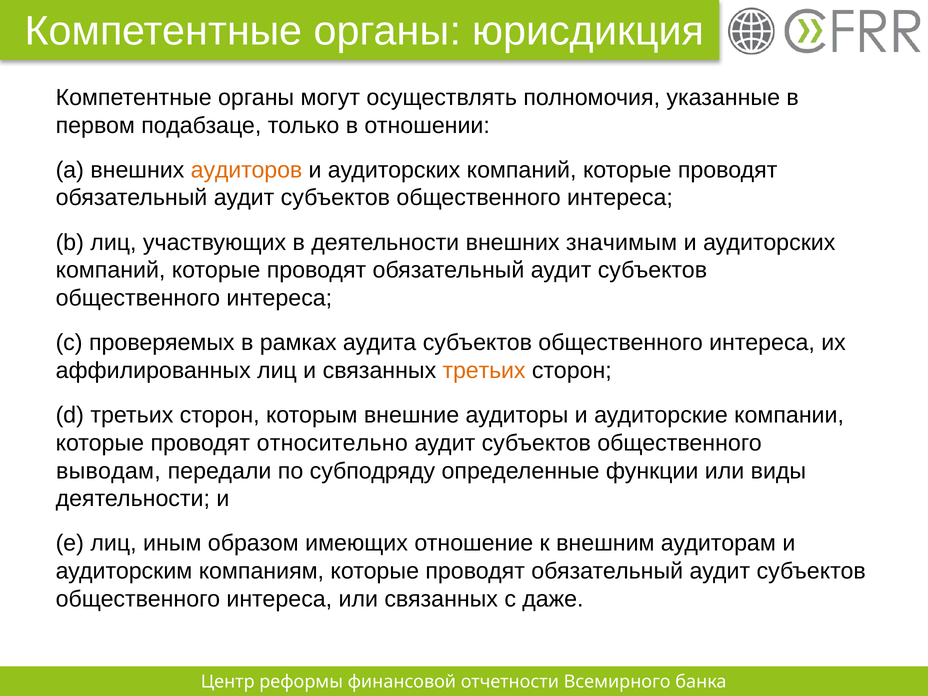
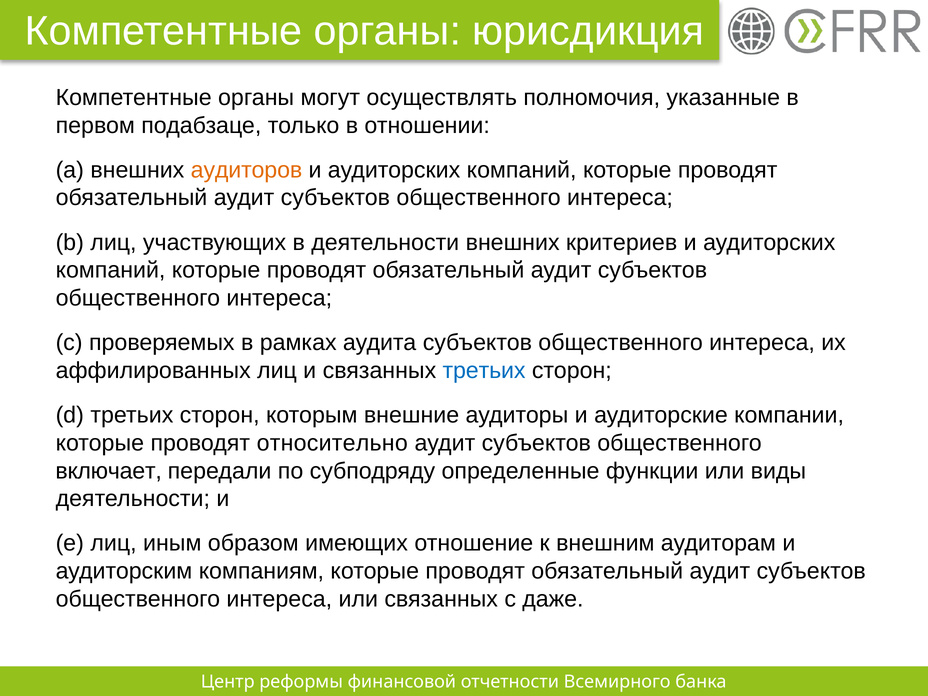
значимым: значимым -> критериев
третьих at (484, 371) colour: orange -> blue
выводам: выводам -> включает
